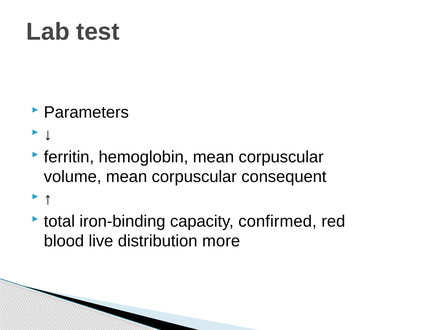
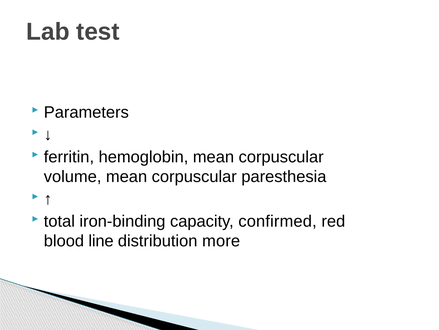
consequent: consequent -> paresthesia
live: live -> line
